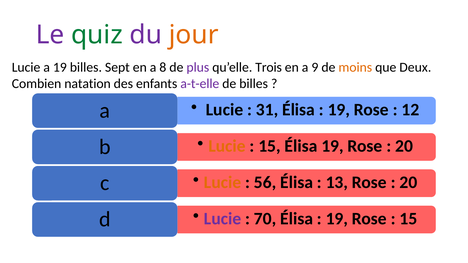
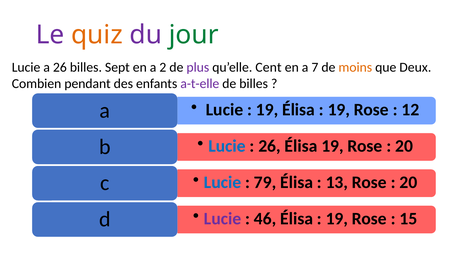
quiz colour: green -> orange
jour colour: orange -> green
a 19: 19 -> 26
8: 8 -> 2
Trois: Trois -> Cent
9: 9 -> 7
natation: natation -> pendant
31 at (267, 110): 31 -> 19
Lucie at (227, 146) colour: orange -> blue
15 at (269, 146): 15 -> 26
Lucie at (223, 183) colour: orange -> blue
56: 56 -> 79
70: 70 -> 46
